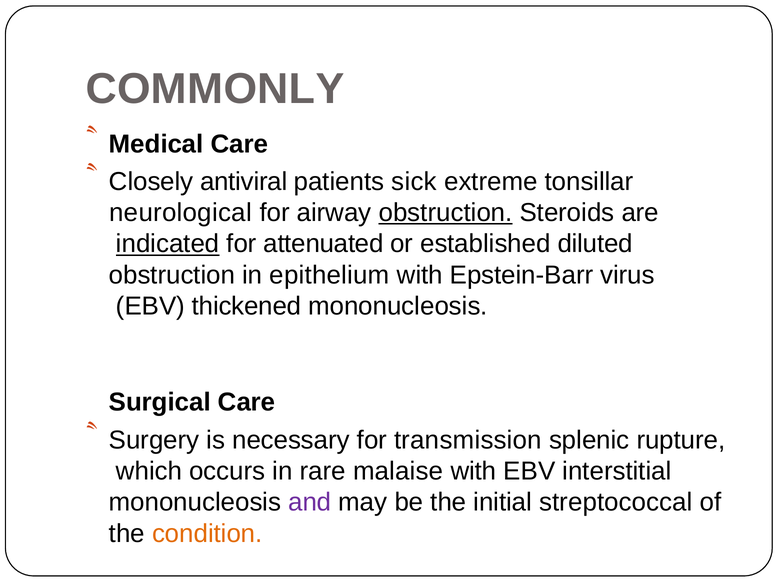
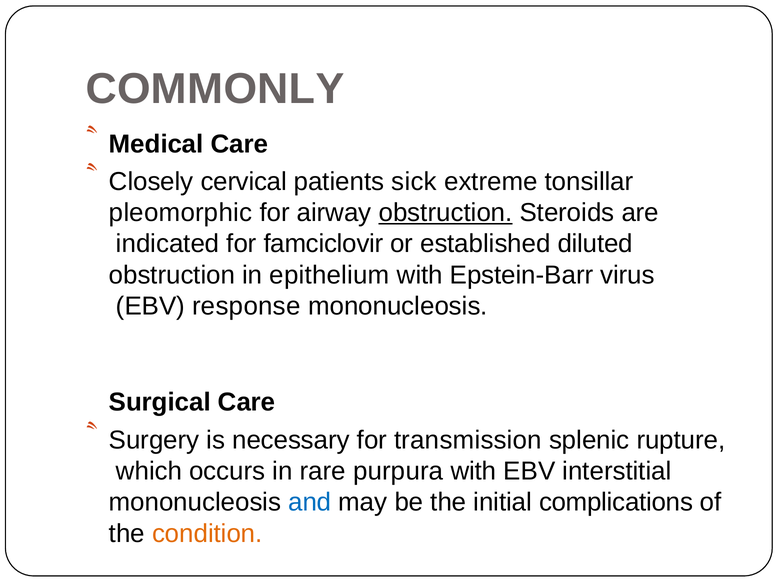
antiviral: antiviral -> cervical
neurological: neurological -> pleomorphic
indicated underline: present -> none
attenuated: attenuated -> famciclovir
thickened: thickened -> response
malaise: malaise -> purpura
and colour: purple -> blue
streptococcal: streptococcal -> complications
